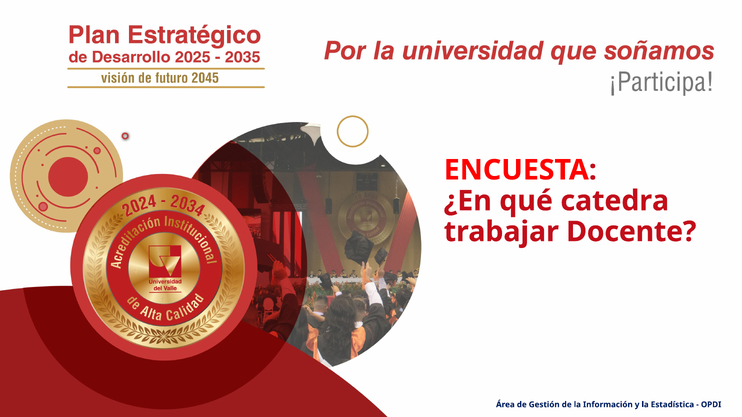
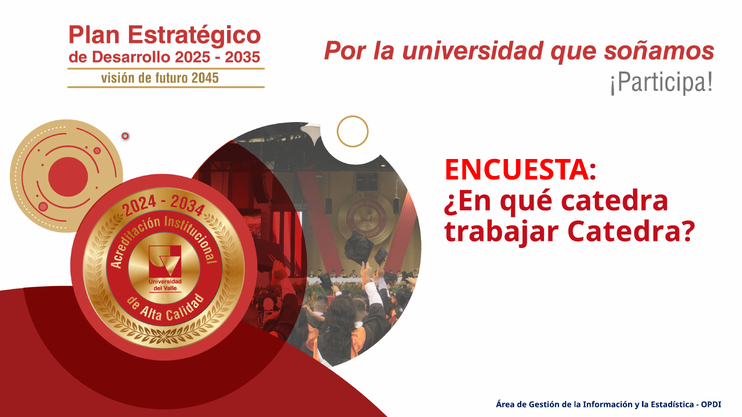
trabajar Docente: Docente -> Catedra
